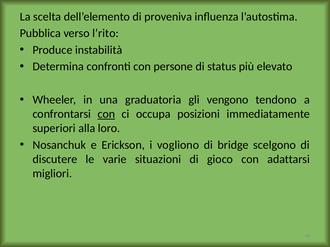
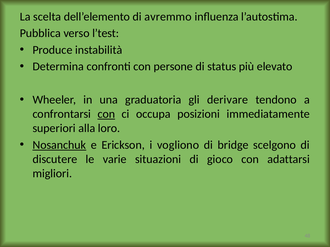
proveniva: proveniva -> avremmo
l’rito: l’rito -> l’test
vengono: vengono -> derivare
Nosanchuk underline: none -> present
